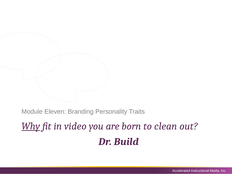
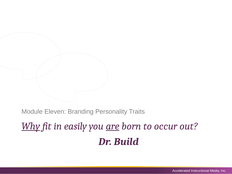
video: video -> easily
are underline: none -> present
clean: clean -> occur
